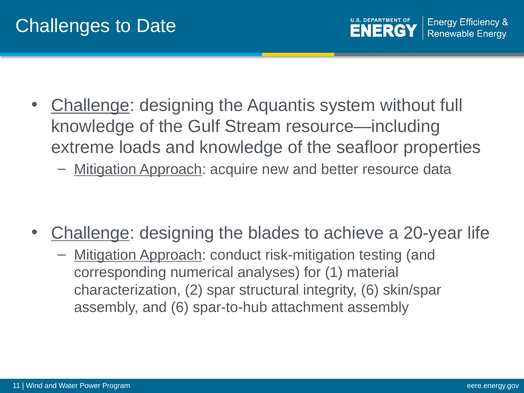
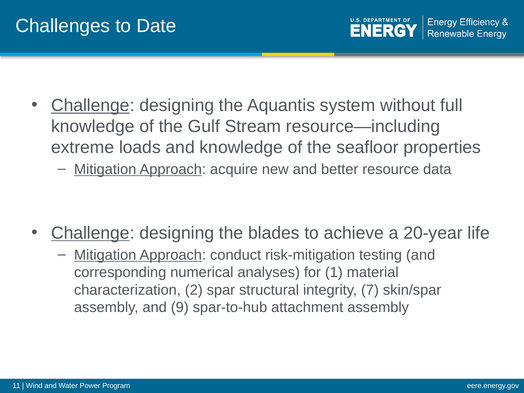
integrity 6: 6 -> 7
and 6: 6 -> 9
